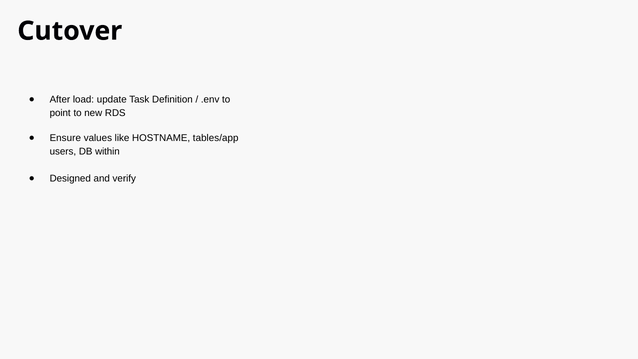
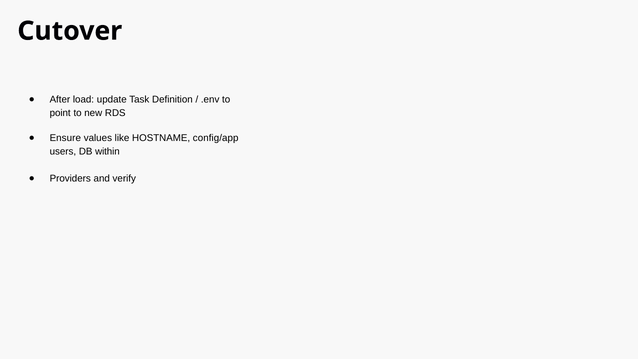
tables/app: tables/app -> config/app
Designed: Designed -> Providers
